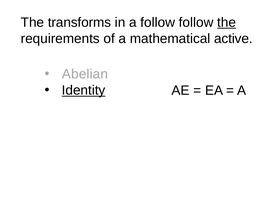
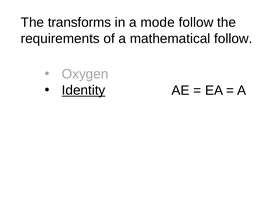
a follow: follow -> mode
the at (227, 22) underline: present -> none
mathematical active: active -> follow
Abelian: Abelian -> Oxygen
